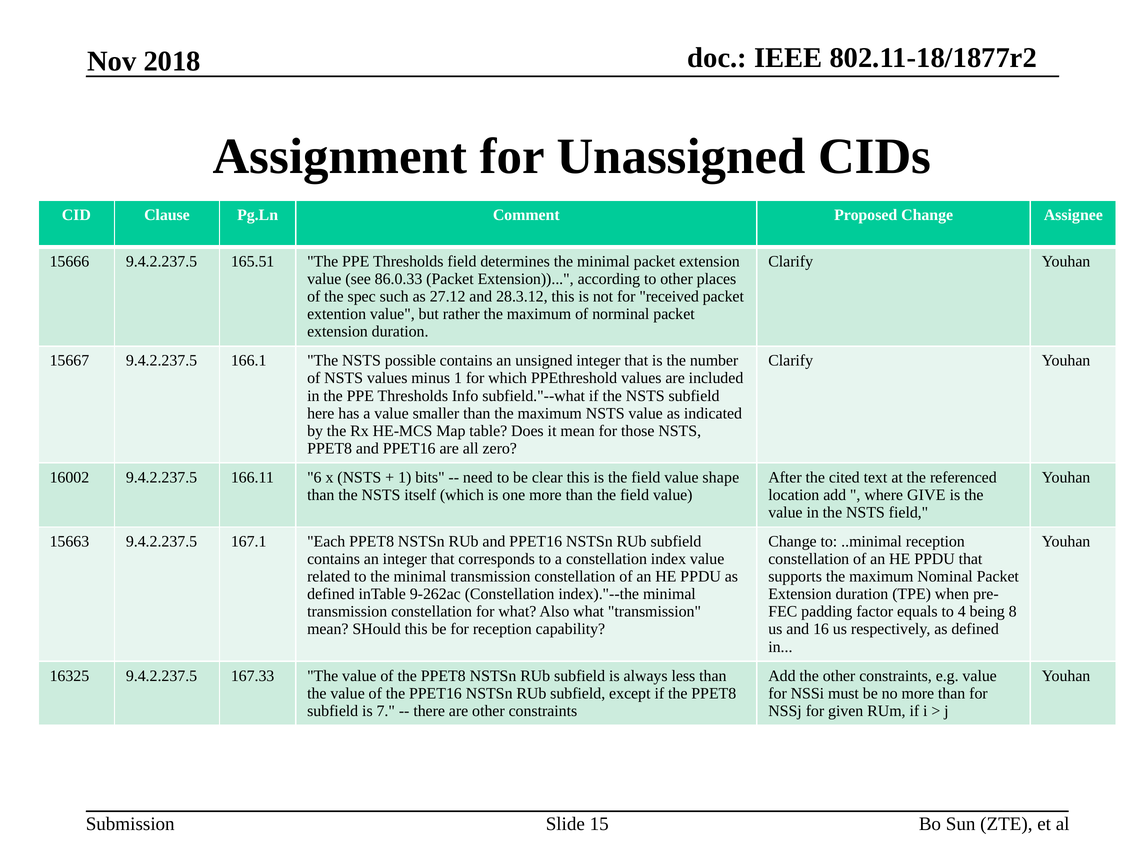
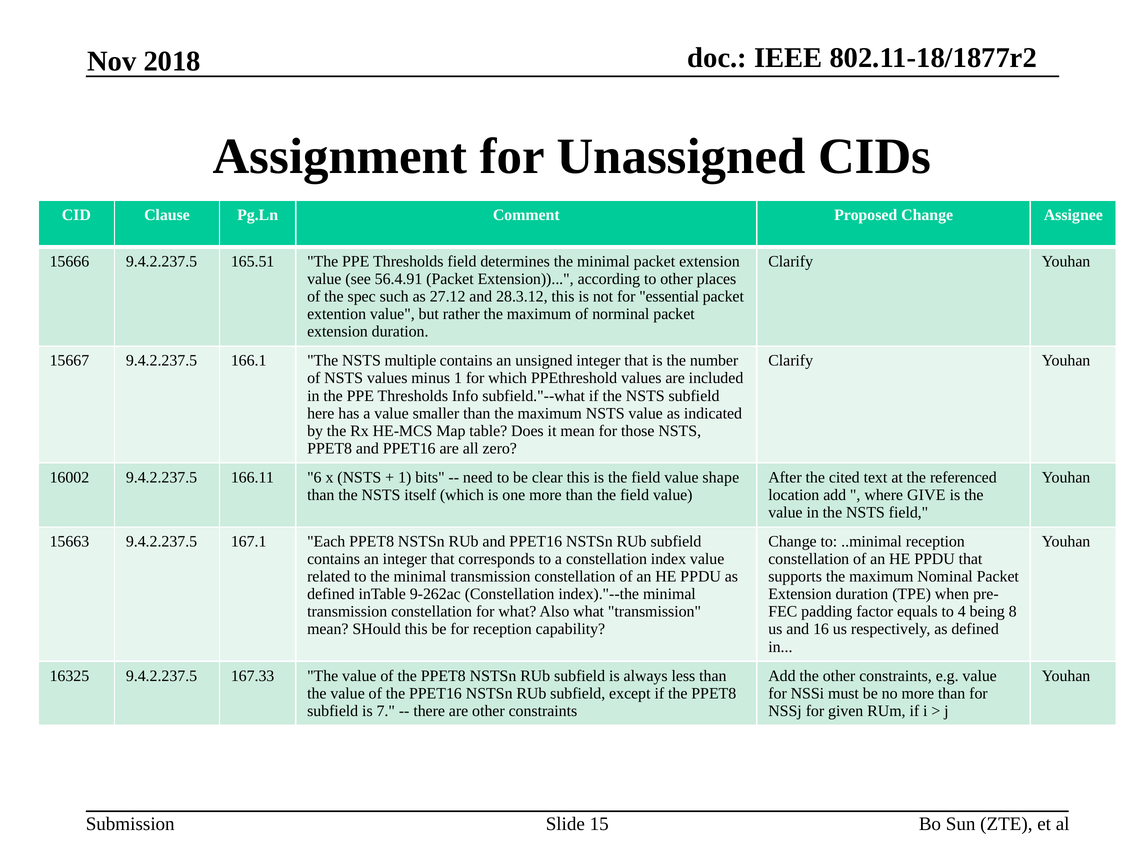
86.0.33: 86.0.33 -> 56.4.91
received: received -> essential
possible: possible -> multiple
